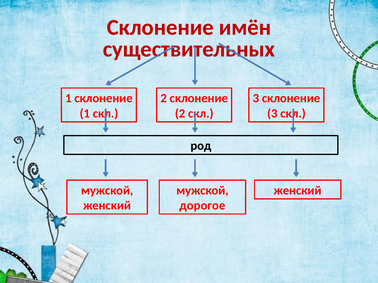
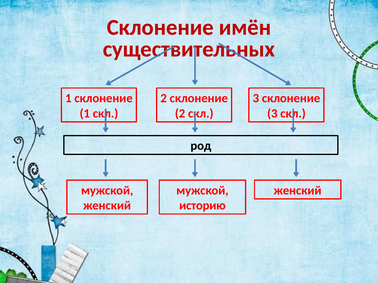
дорогое: дорогое -> историю
